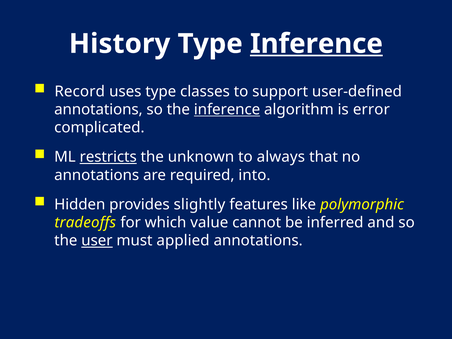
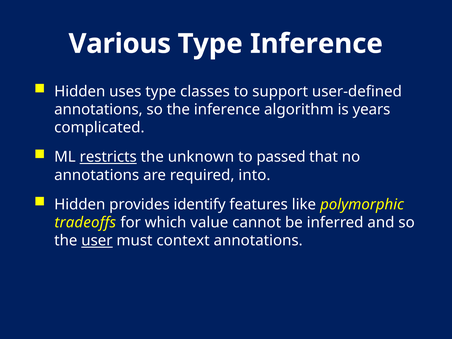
History: History -> Various
Inference at (316, 44) underline: present -> none
Record at (80, 91): Record -> Hidden
inference at (227, 110) underline: present -> none
error: error -> years
always: always -> passed
slightly: slightly -> identify
applied: applied -> context
